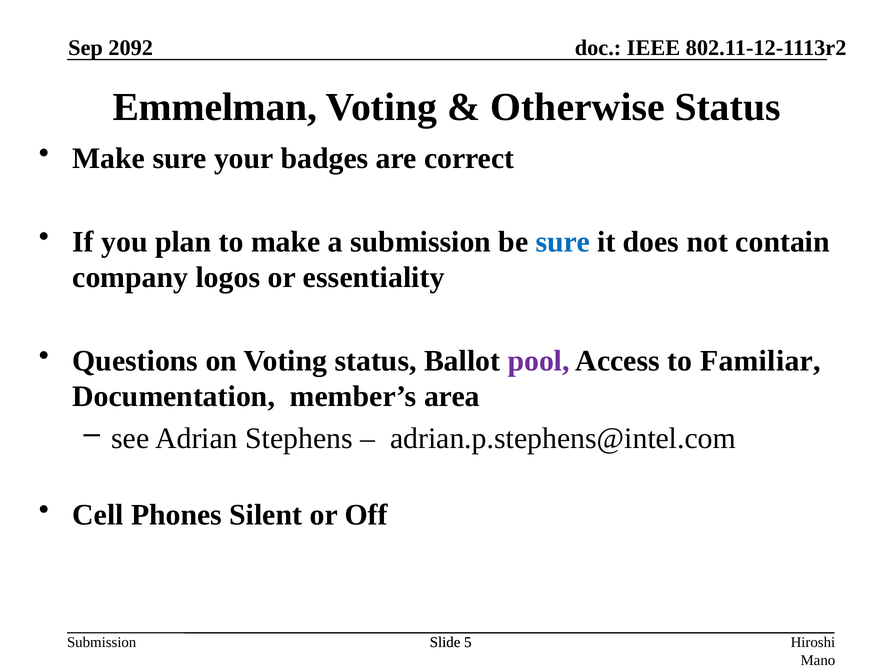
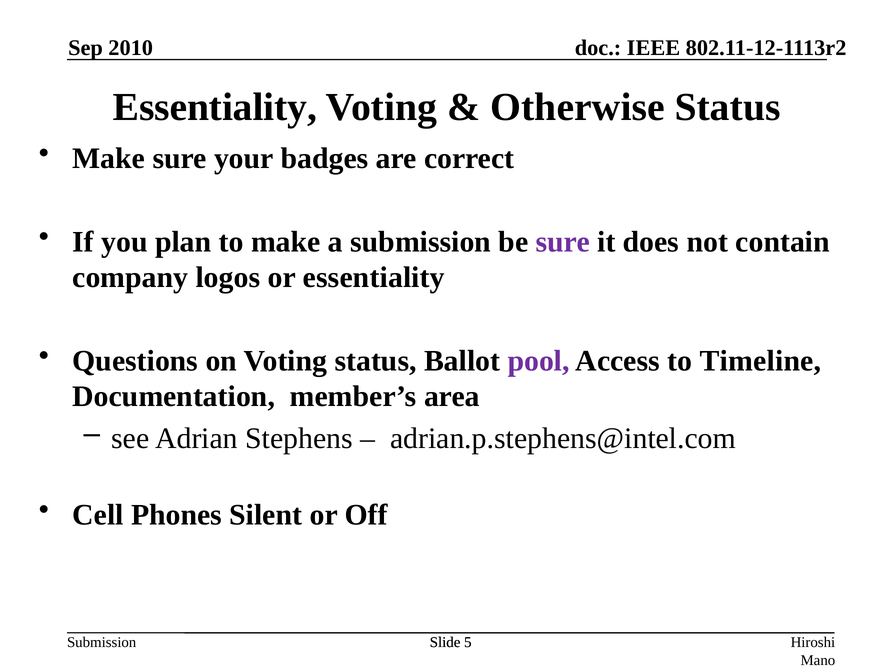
2092: 2092 -> 2010
Emmelman at (215, 107): Emmelman -> Essentiality
sure at (563, 242) colour: blue -> purple
Familiar: Familiar -> Timeline
